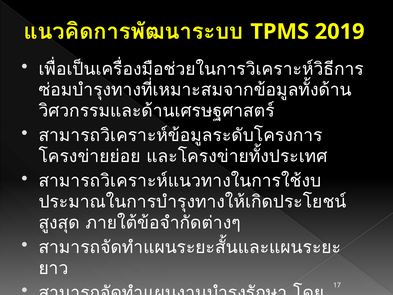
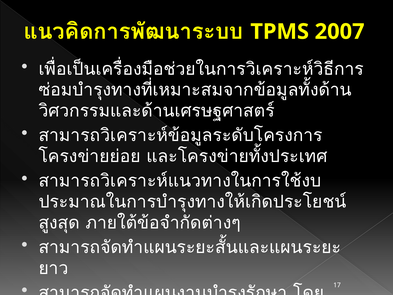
2019: 2019 -> 2007
